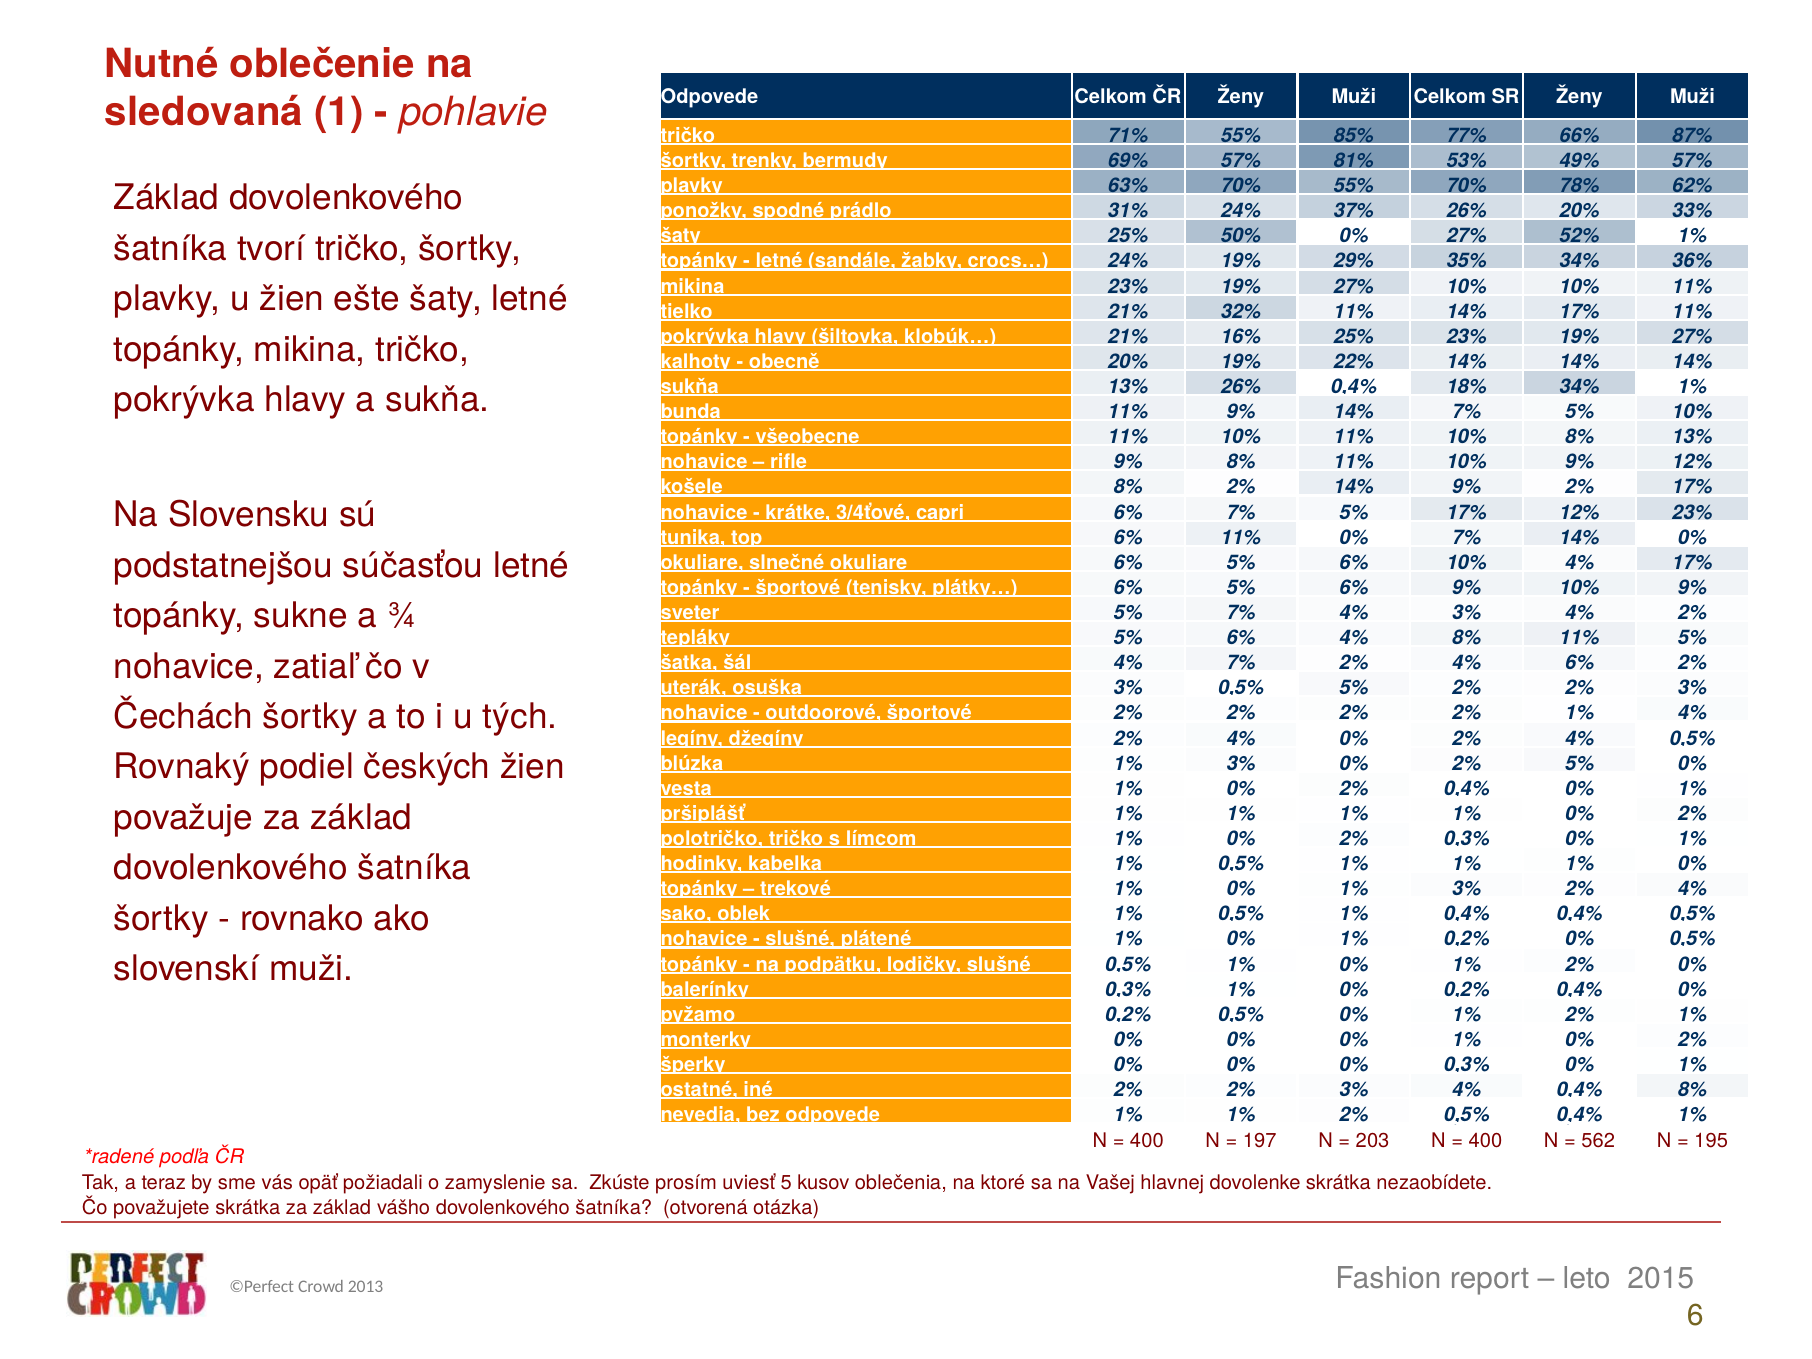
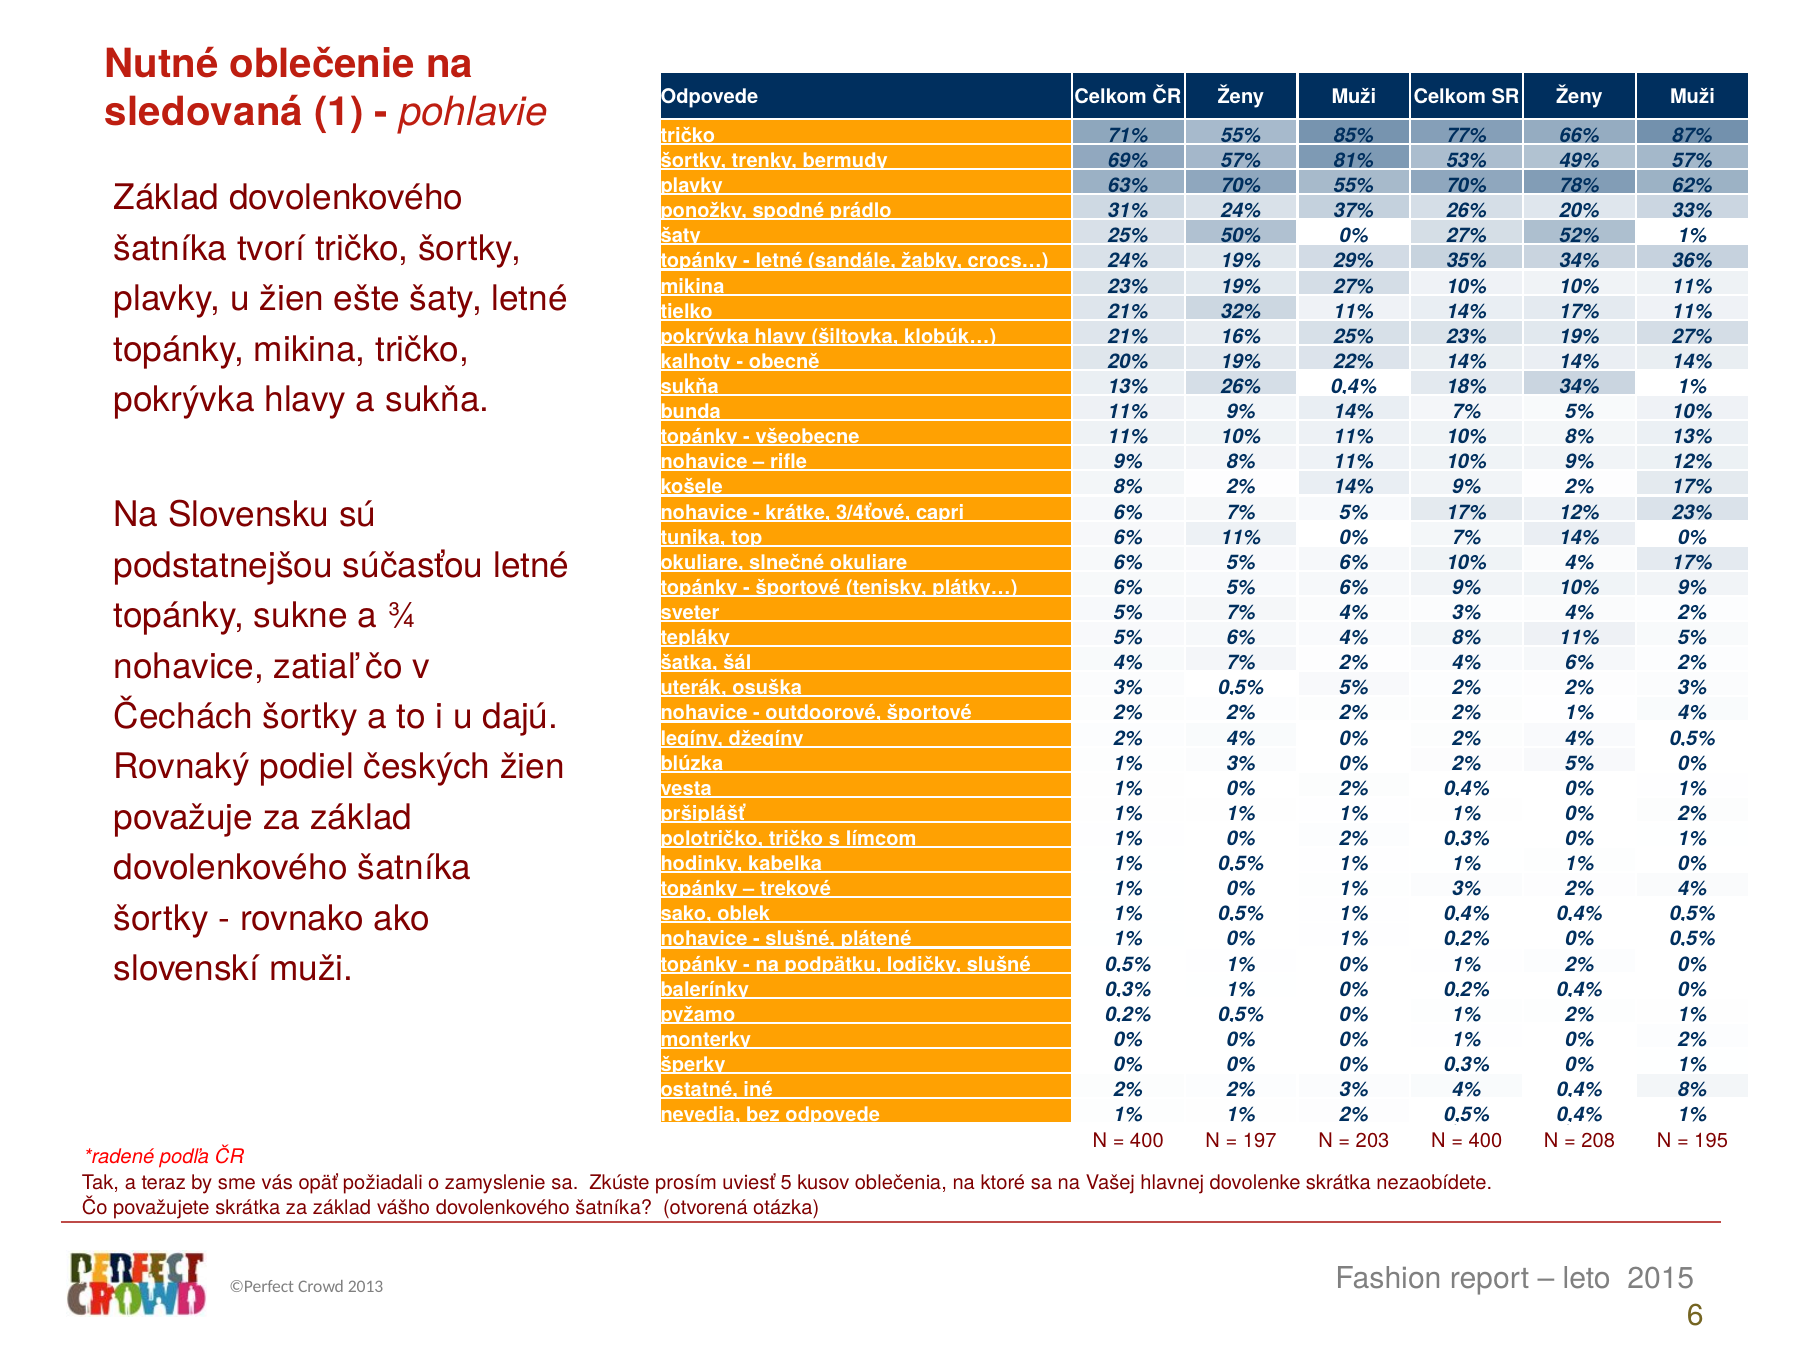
tých: tých -> dajú
562: 562 -> 208
